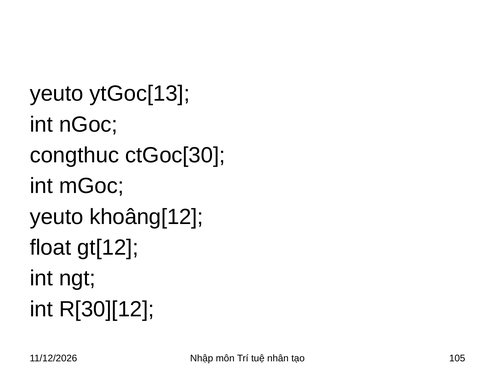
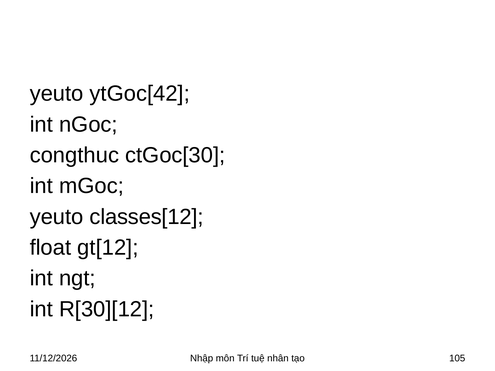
ytGoc[13: ytGoc[13 -> ytGoc[42
khoâng[12: khoâng[12 -> classes[12
